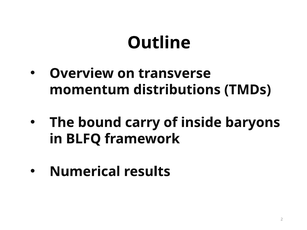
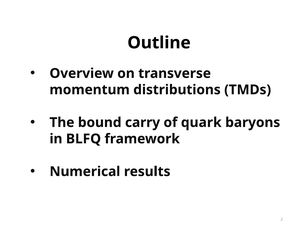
inside: inside -> quark
